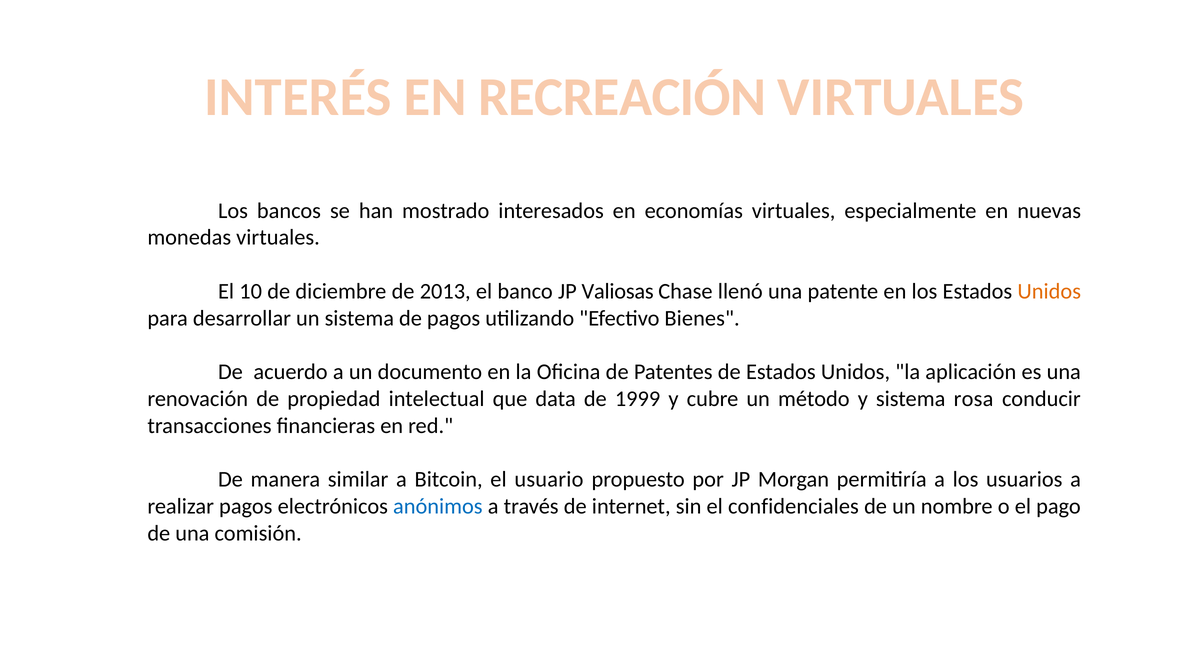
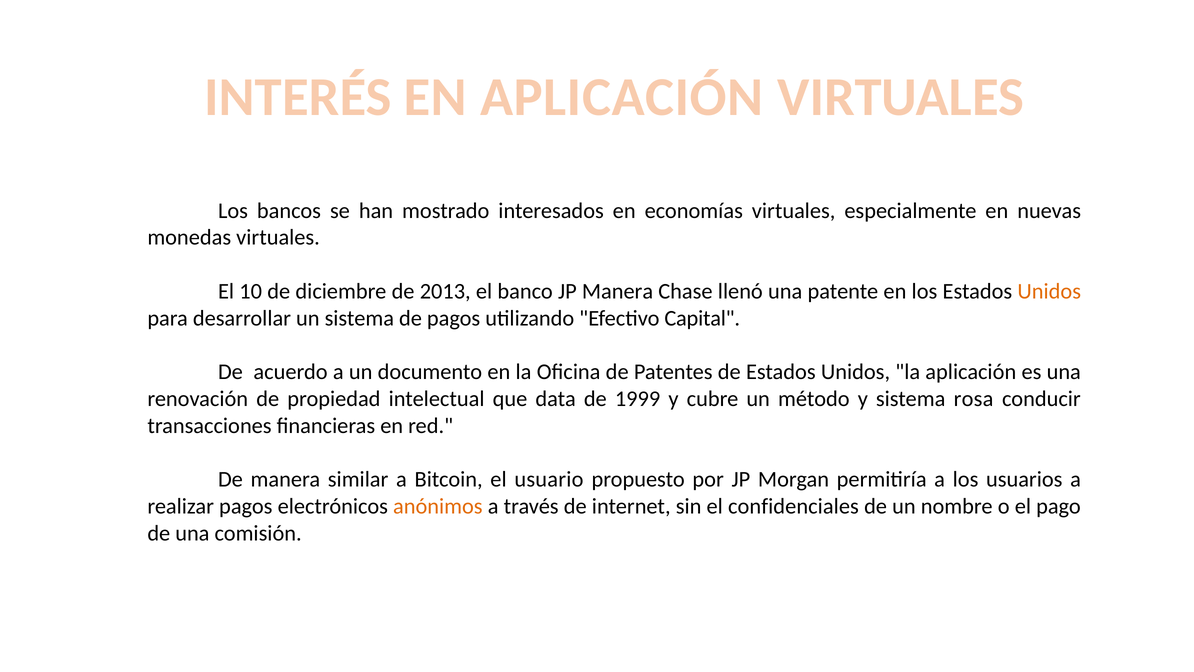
EN RECREACIÓN: RECREACIÓN -> APLICACIÓN
JP Valiosas: Valiosas -> Manera
Bienes: Bienes -> Capital
anónimos colour: blue -> orange
